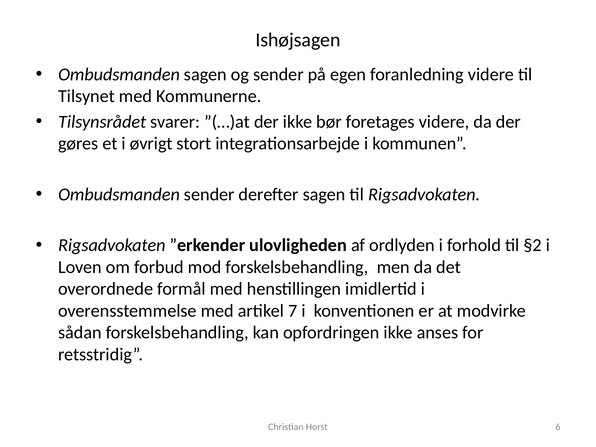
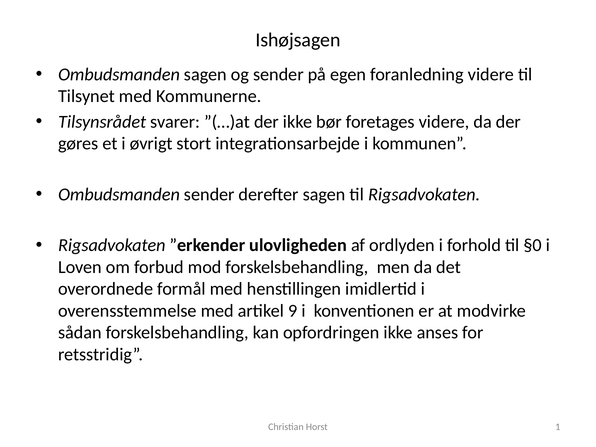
§2: §2 -> §0
7: 7 -> 9
6: 6 -> 1
